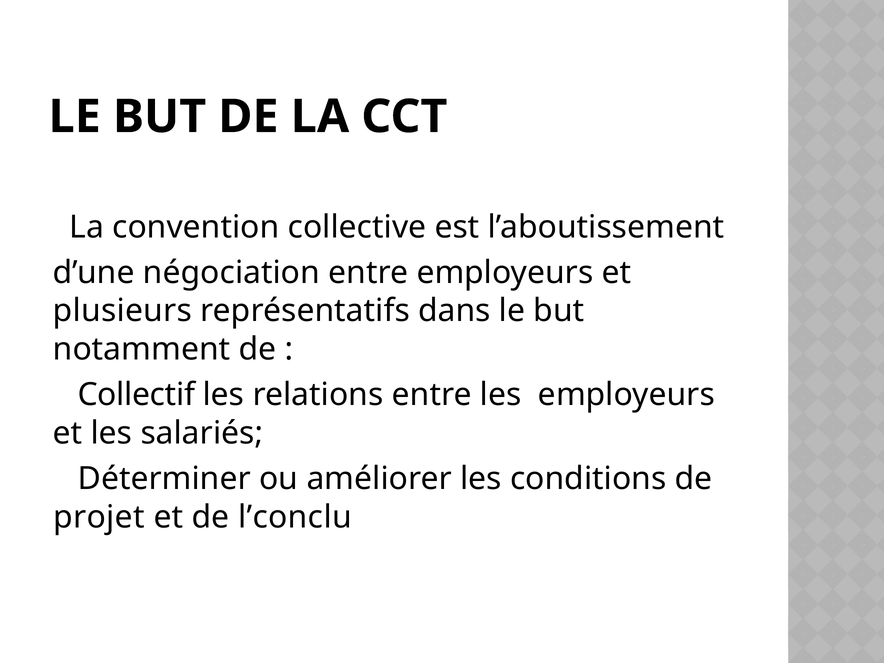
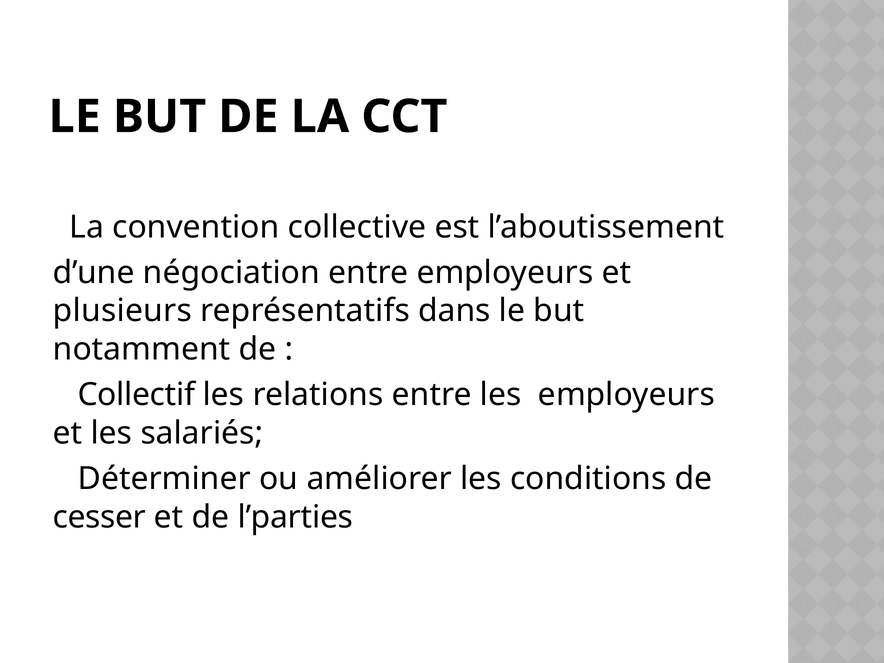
projet: projet -> cesser
l’conclu: l’conclu -> l’parties
